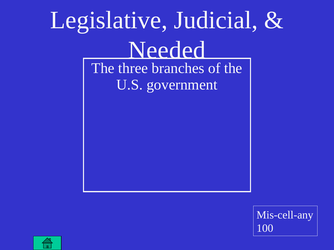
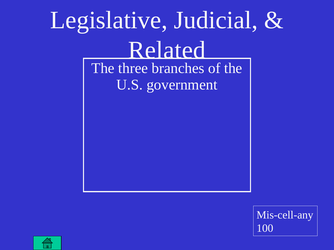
Needed: Needed -> Related
